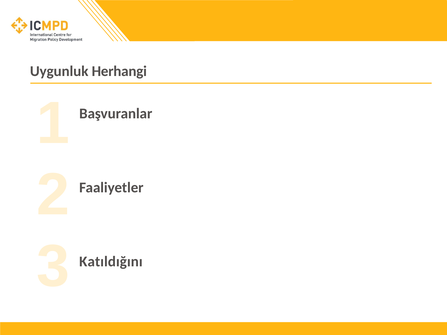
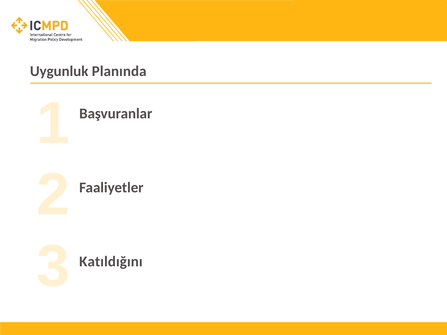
Herhangi: Herhangi -> Planında
